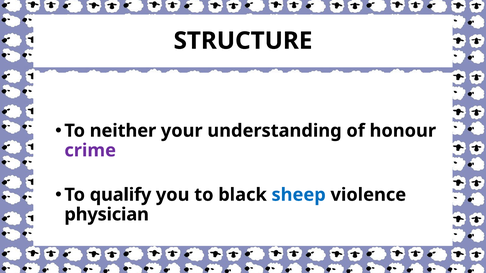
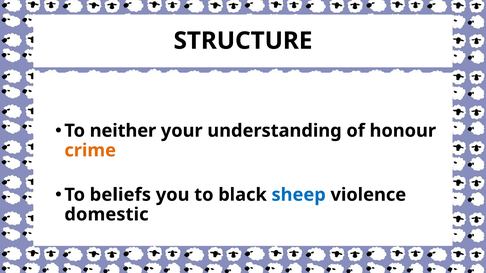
crime colour: purple -> orange
qualify: qualify -> beliefs
physician: physician -> domestic
